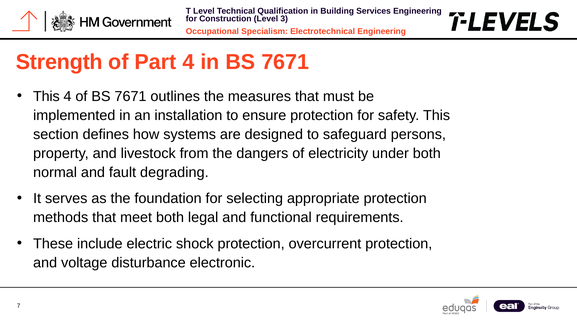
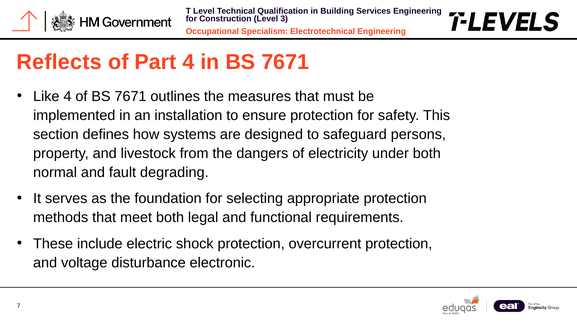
Strength: Strength -> Reflects
This at (46, 96): This -> Like
